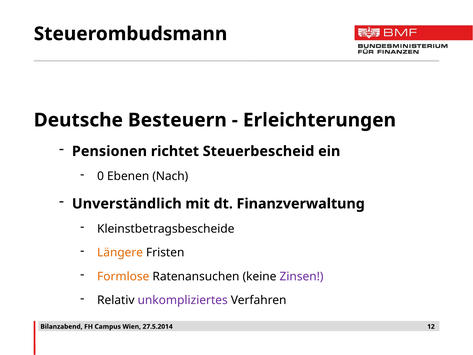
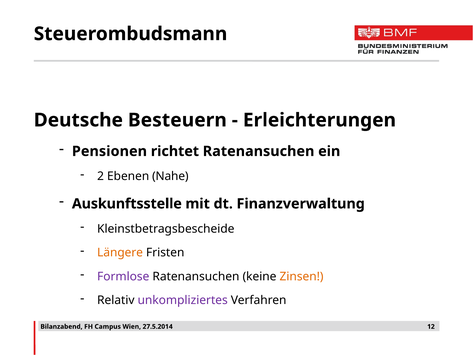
richtet Steuerbescheid: Steuerbescheid -> Ratenansuchen
0: 0 -> 2
Nach: Nach -> Nahe
Unverständlich: Unverständlich -> Auskunftsstelle
Formlose colour: orange -> purple
Zinsen colour: purple -> orange
